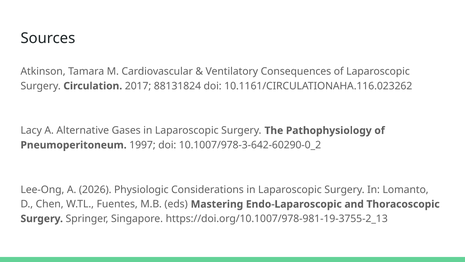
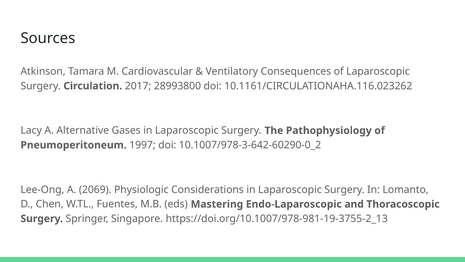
88131824: 88131824 -> 28993800
2026: 2026 -> 2069
